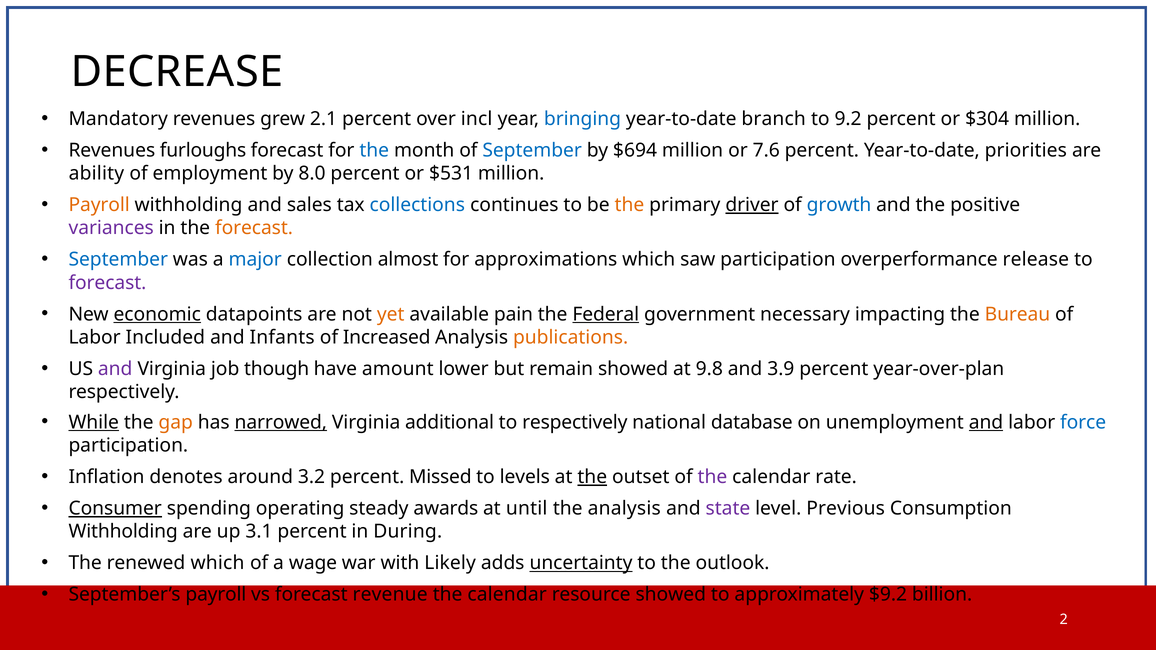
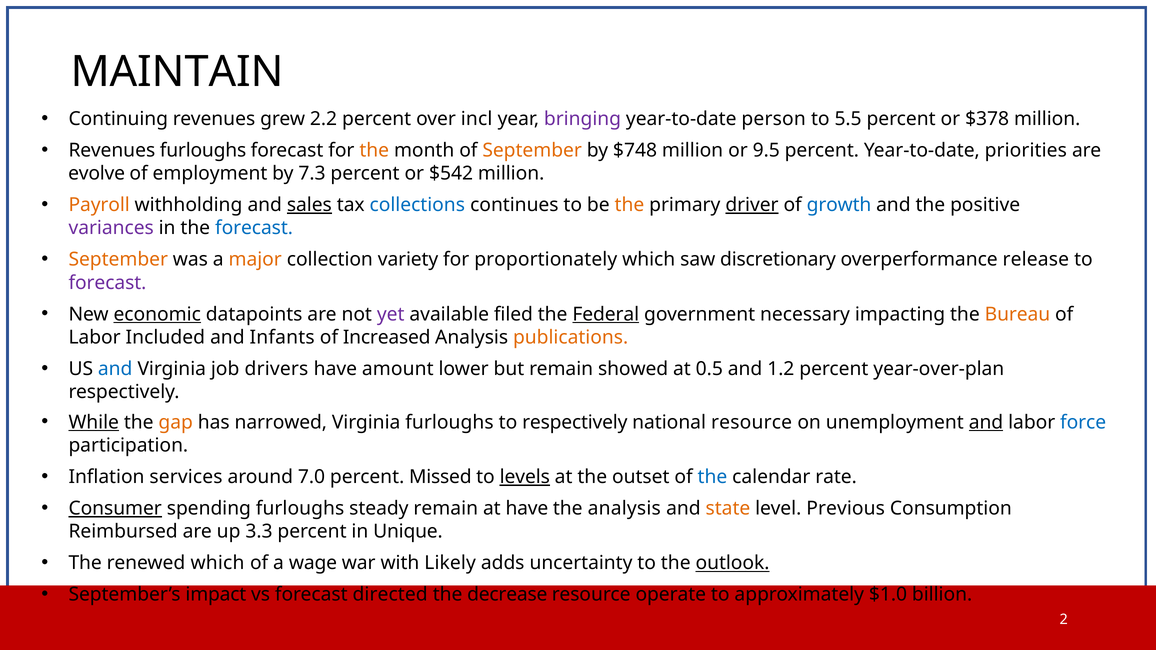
DECREASE: DECREASE -> MAINTAIN
Mandatory: Mandatory -> Continuing
2.1: 2.1 -> 2.2
bringing colour: blue -> purple
branch: branch -> person
9.2: 9.2 -> 5.5
$304: $304 -> $378
the at (374, 150) colour: blue -> orange
September at (532, 150) colour: blue -> orange
$694: $694 -> $748
7.6: 7.6 -> 9.5
ability: ability -> evolve
8.0: 8.0 -> 7.3
$531: $531 -> $542
sales underline: none -> present
forecast at (254, 228) colour: orange -> blue
September at (118, 260) colour: blue -> orange
major colour: blue -> orange
almost: almost -> variety
approximations: approximations -> proportionately
saw participation: participation -> discretionary
yet colour: orange -> purple
pain: pain -> filed
and at (115, 369) colour: purple -> blue
though: though -> drivers
9.8: 9.8 -> 0.5
3.9: 3.9 -> 1.2
narrowed underline: present -> none
Virginia additional: additional -> furloughs
national database: database -> resource
denotes: denotes -> services
3.2: 3.2 -> 7.0
levels underline: none -> present
the at (592, 477) underline: present -> none
the at (712, 477) colour: purple -> blue
spending operating: operating -> furloughs
steady awards: awards -> remain
at until: until -> have
state colour: purple -> orange
Withholding at (123, 532): Withholding -> Reimbursed
3.1: 3.1 -> 3.3
During: During -> Unique
uncertainty underline: present -> none
outlook underline: none -> present
September’s payroll: payroll -> impact
revenue: revenue -> directed
calendar at (507, 595): calendar -> decrease
resource showed: showed -> operate
$9.2: $9.2 -> $1.0
